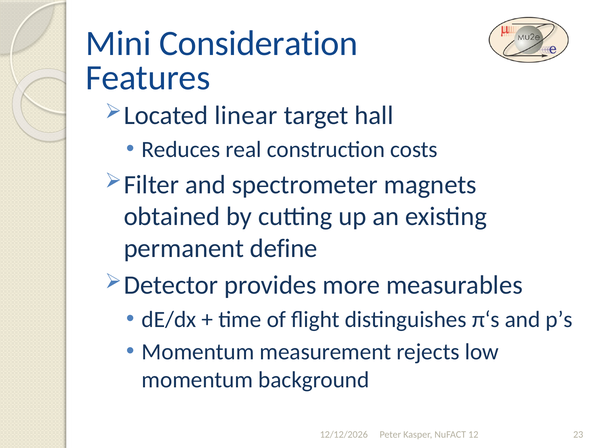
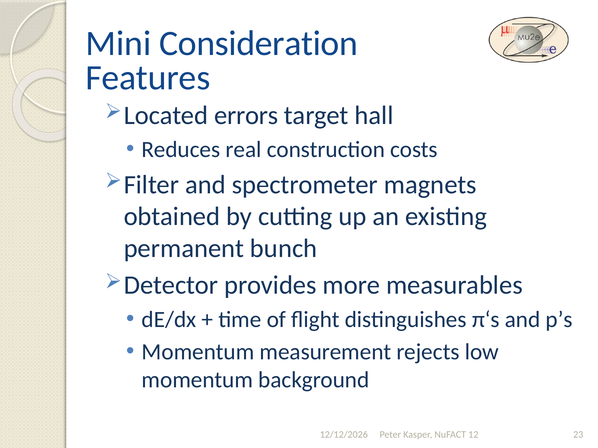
linear: linear -> errors
define: define -> bunch
